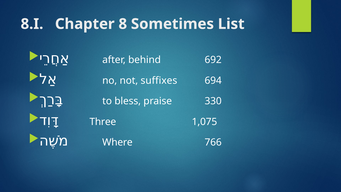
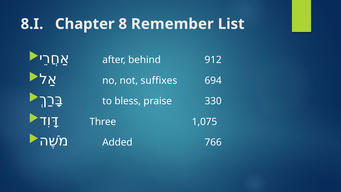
Sometimes: Sometimes -> Remember
692: 692 -> 912
Where: Where -> Added
